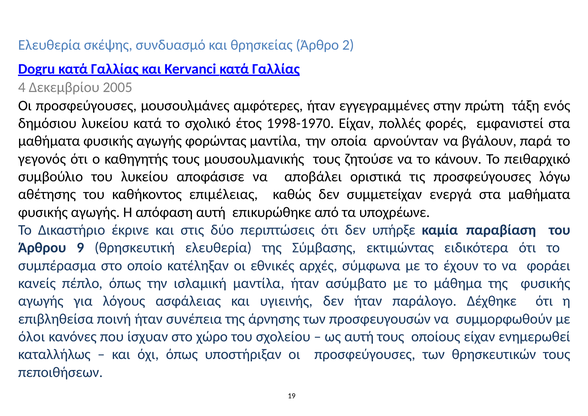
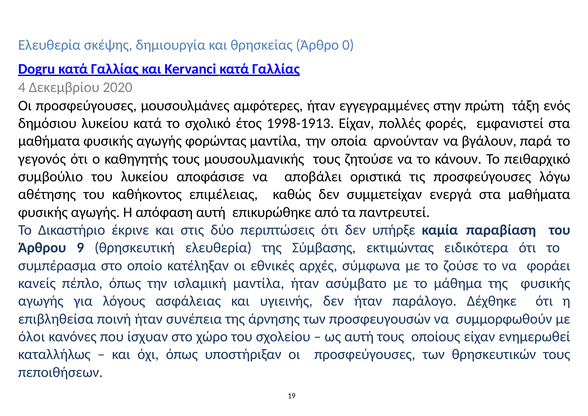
συνδυασμό: συνδυασμό -> δημιουργία
2: 2 -> 0
2005: 2005 -> 2020
1998-1970: 1998-1970 -> 1998-1913
υποχρέωνε: υποχρέωνε -> παντρευτεί
έχουν: έχουν -> ζούσε
